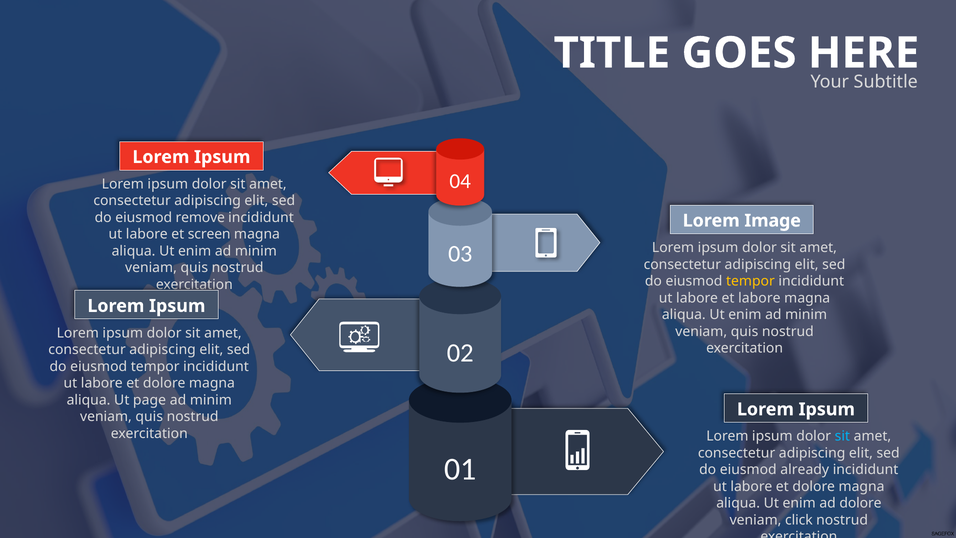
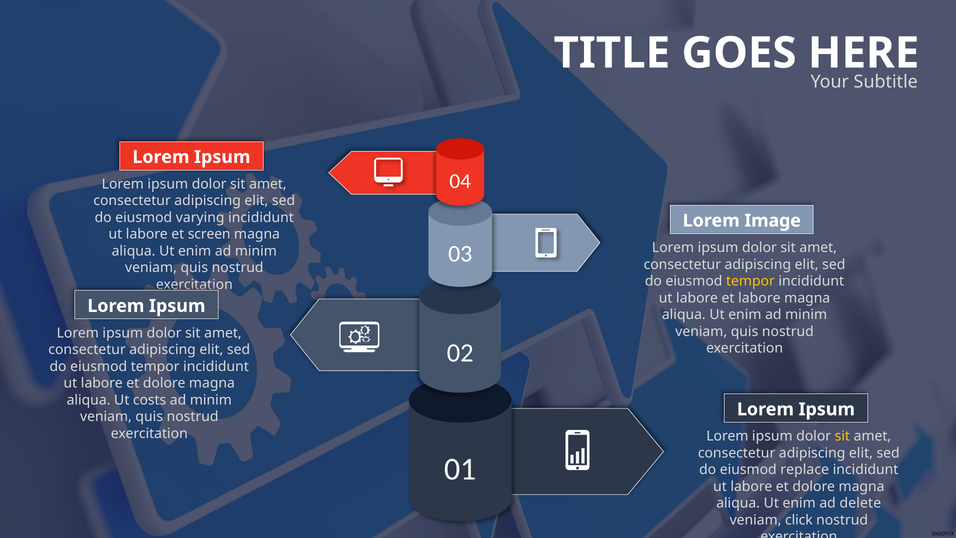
remove: remove -> varying
page: page -> costs
sit at (842, 436) colour: light blue -> yellow
already: already -> replace
ad dolore: dolore -> delete
